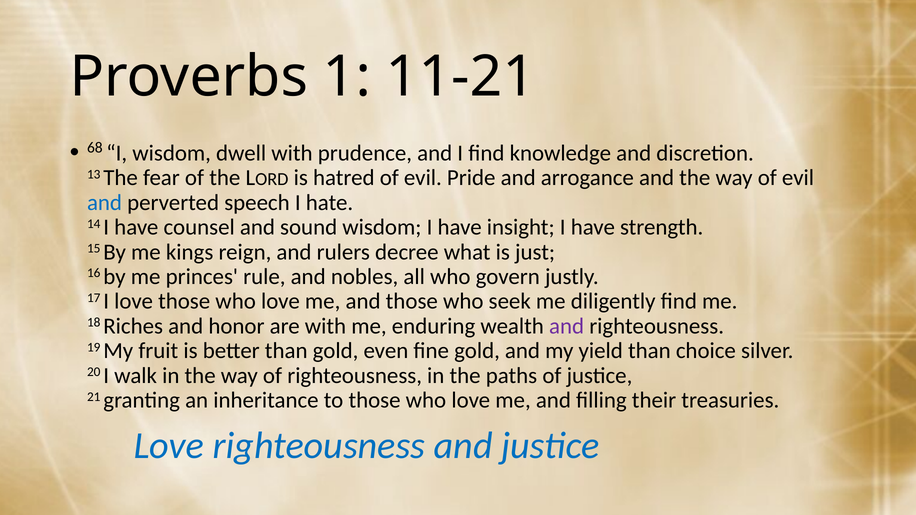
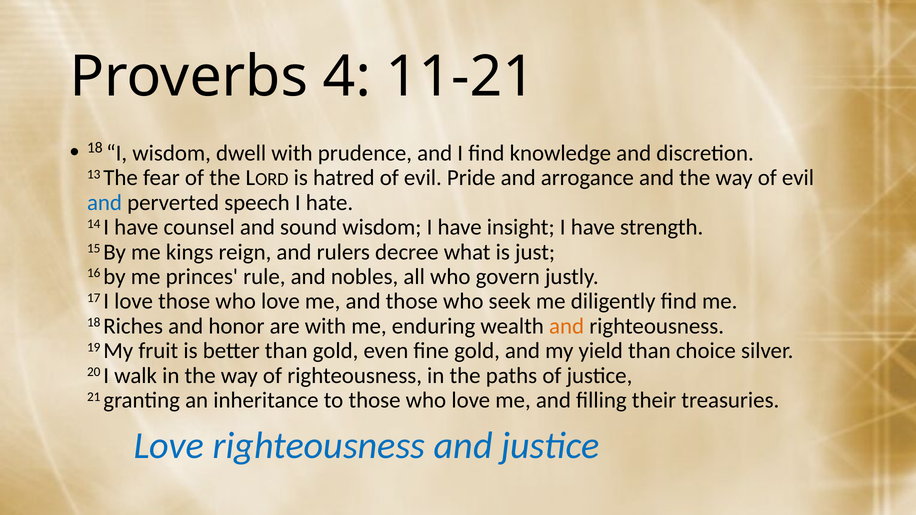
1: 1 -> 4
68 at (95, 148): 68 -> 18
and at (567, 326) colour: purple -> orange
